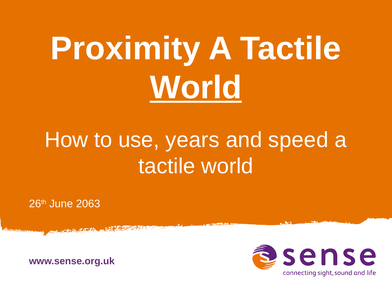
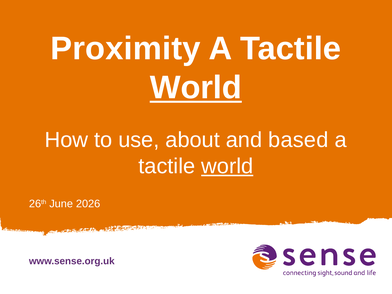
years: years -> about
speed: speed -> based
world at (227, 166) underline: none -> present
2063: 2063 -> 2026
